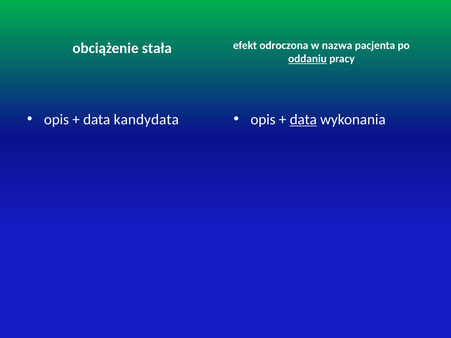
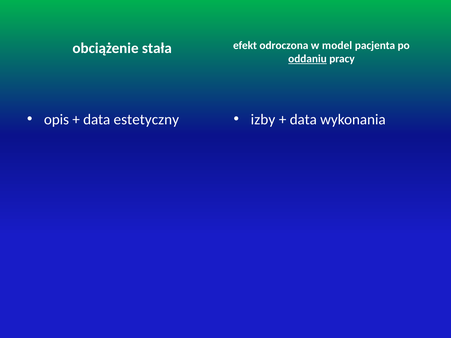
nazwa: nazwa -> model
kandydata: kandydata -> estetyczny
opis at (263, 120): opis -> izby
data at (303, 120) underline: present -> none
